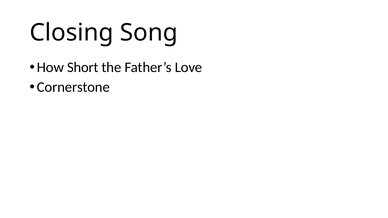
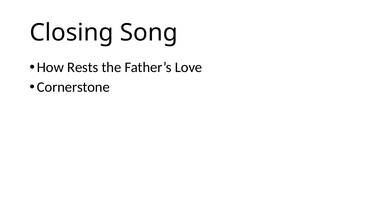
Short: Short -> Rests
